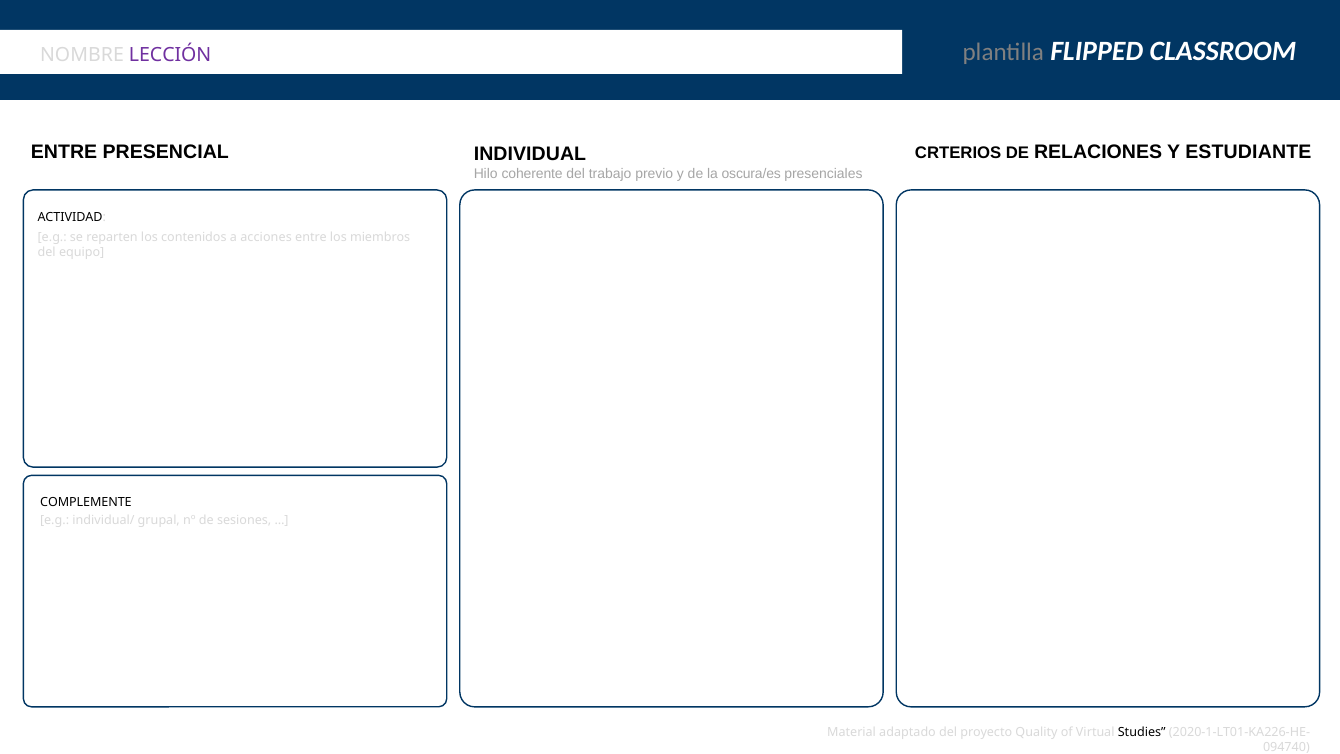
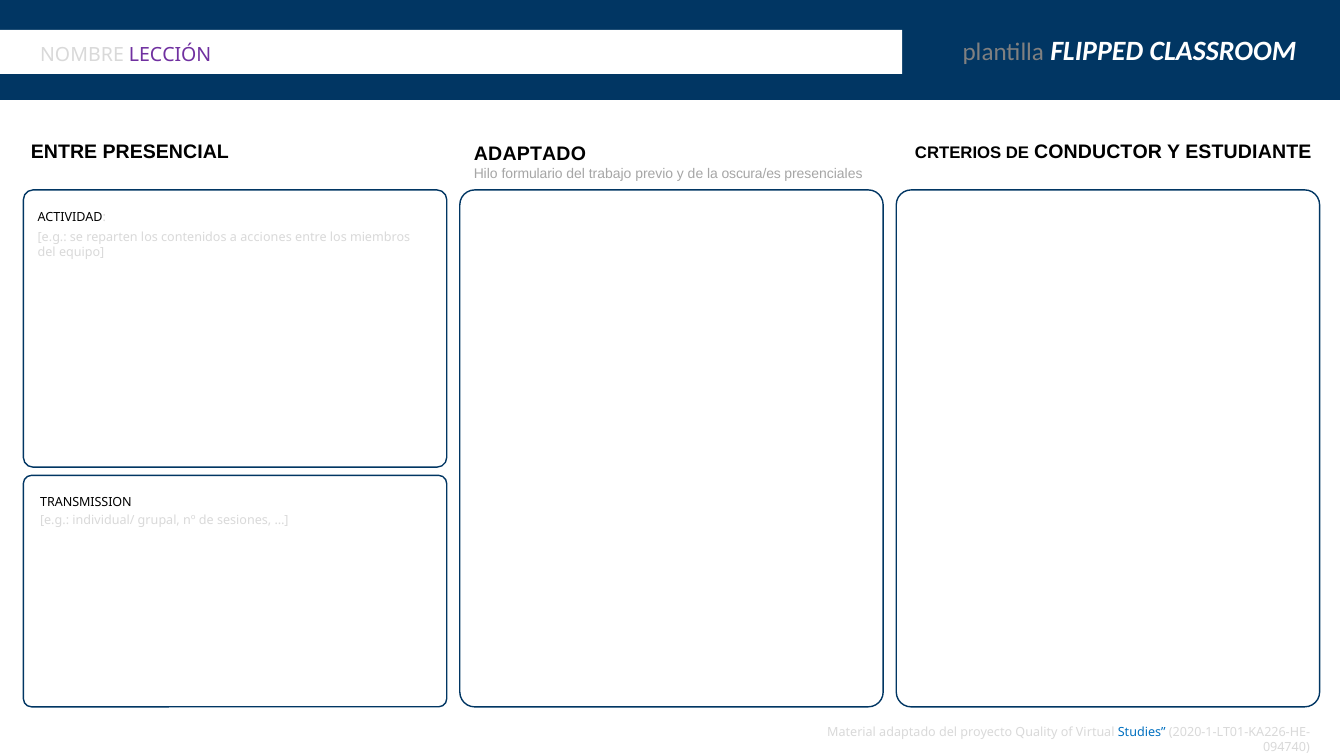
INDIVIDUAL at (530, 154): INDIVIDUAL -> ADAPTADO
RELACIONES: RELACIONES -> CONDUCTOR
coherente: coherente -> formulario
COMPLEMENTE: COMPLEMENTE -> TRANSMISSION
Studies colour: black -> blue
